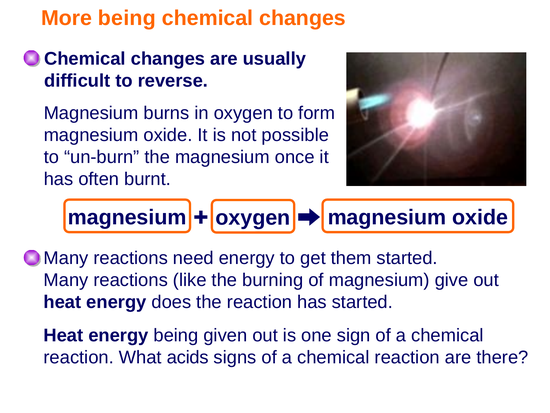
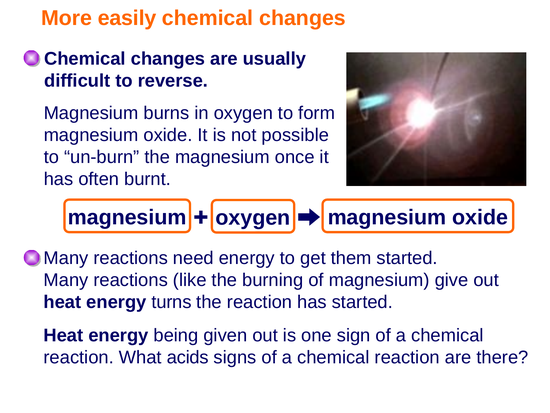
More being: being -> easily
does: does -> turns
